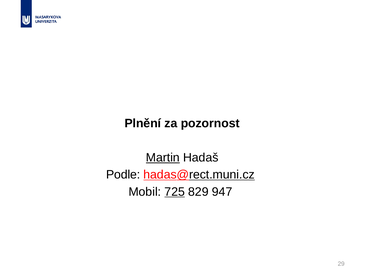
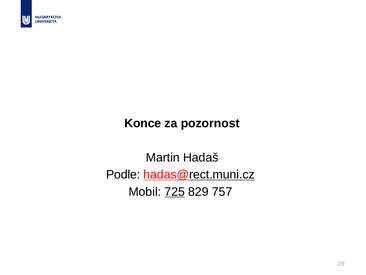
Plnění: Plnění -> Konce
Martin underline: present -> none
947: 947 -> 757
